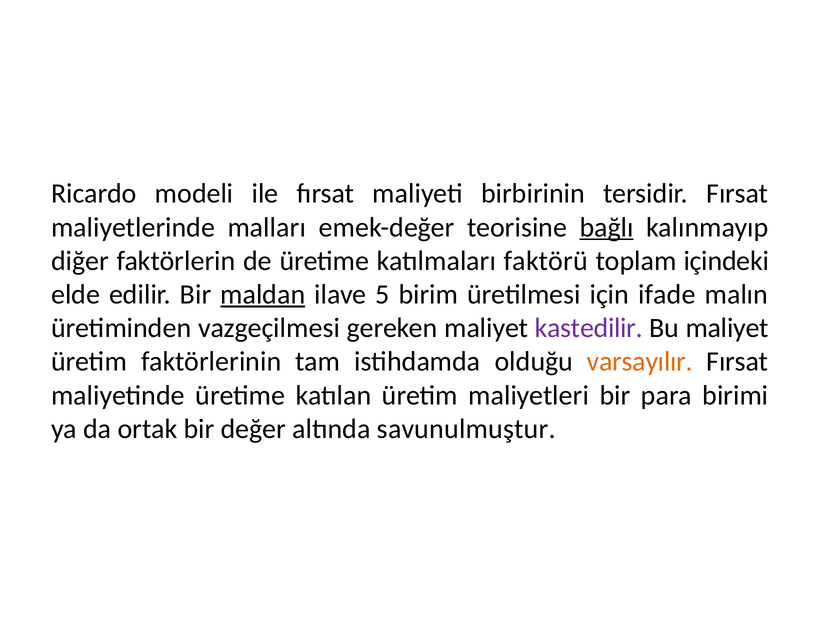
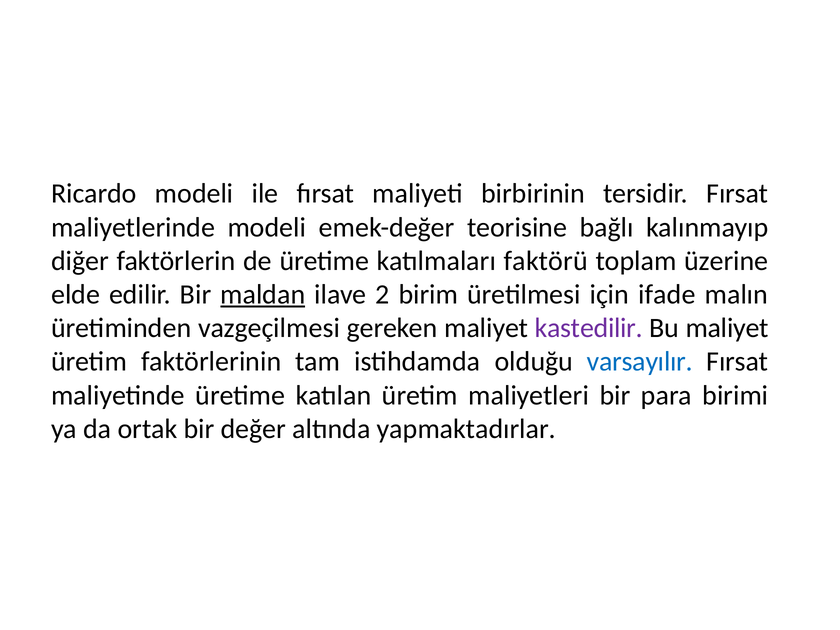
maliyetlerinde malları: malları -> modeli
bağlı underline: present -> none
içindeki: içindeki -> üzerine
5: 5 -> 2
varsayılır colour: orange -> blue
savunulmuştur: savunulmuştur -> yapmaktadırlar
